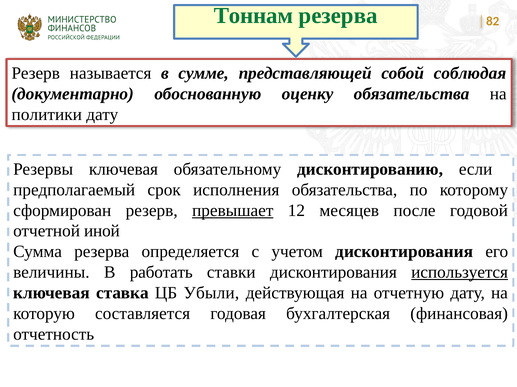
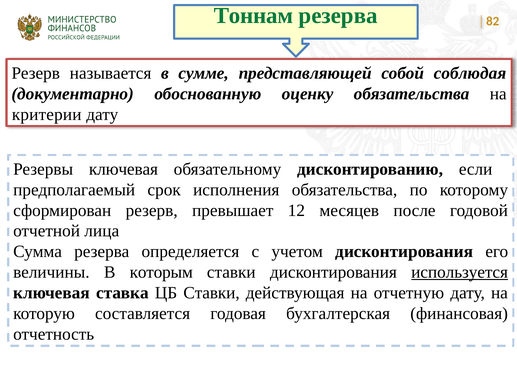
политики: политики -> критерии
превышает underline: present -> none
иной: иной -> лица
работать: работать -> которым
ЦБ Убыли: Убыли -> Ставки
